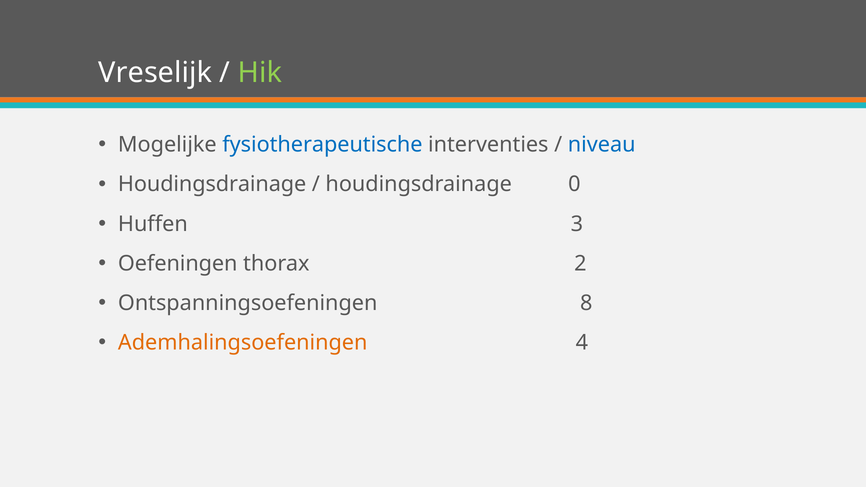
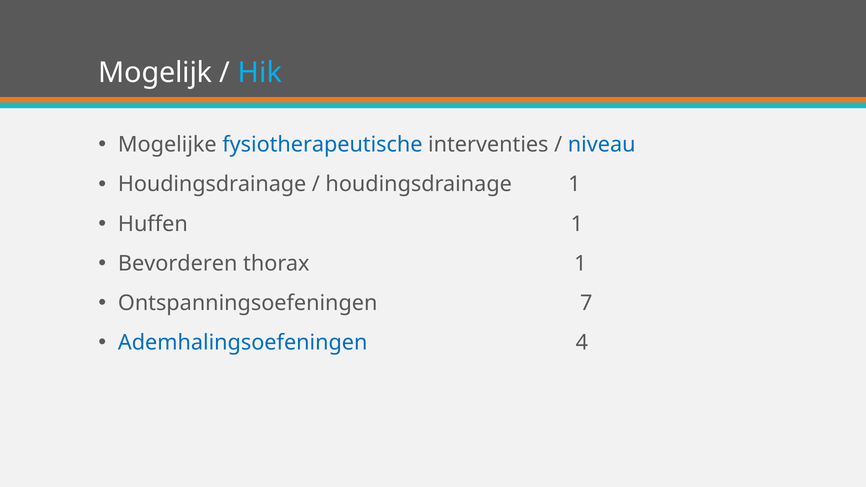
Vreselijk: Vreselijk -> Mogelijk
Hik colour: light green -> light blue
houdingsdrainage 0: 0 -> 1
Huffen 3: 3 -> 1
Oefeningen: Oefeningen -> Bevorderen
thorax 2: 2 -> 1
8: 8 -> 7
Ademhalingsoefeningen colour: orange -> blue
